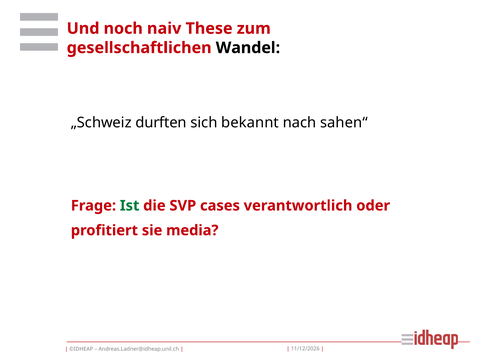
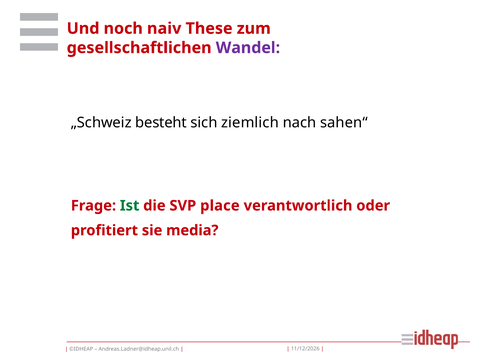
Wandel colour: black -> purple
durften: durften -> besteht
bekannt: bekannt -> ziemlich
cases: cases -> place
